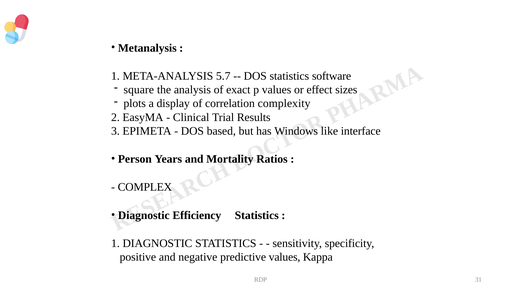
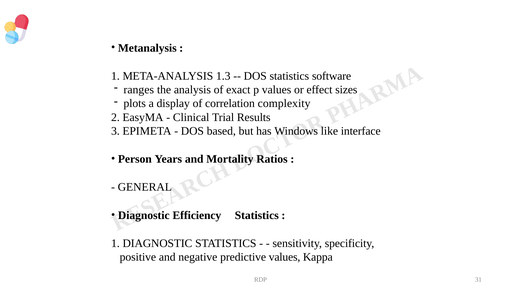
5.7: 5.7 -> 1.3
square: square -> ranges
COMPLEX: COMPLEX -> GENERAL
